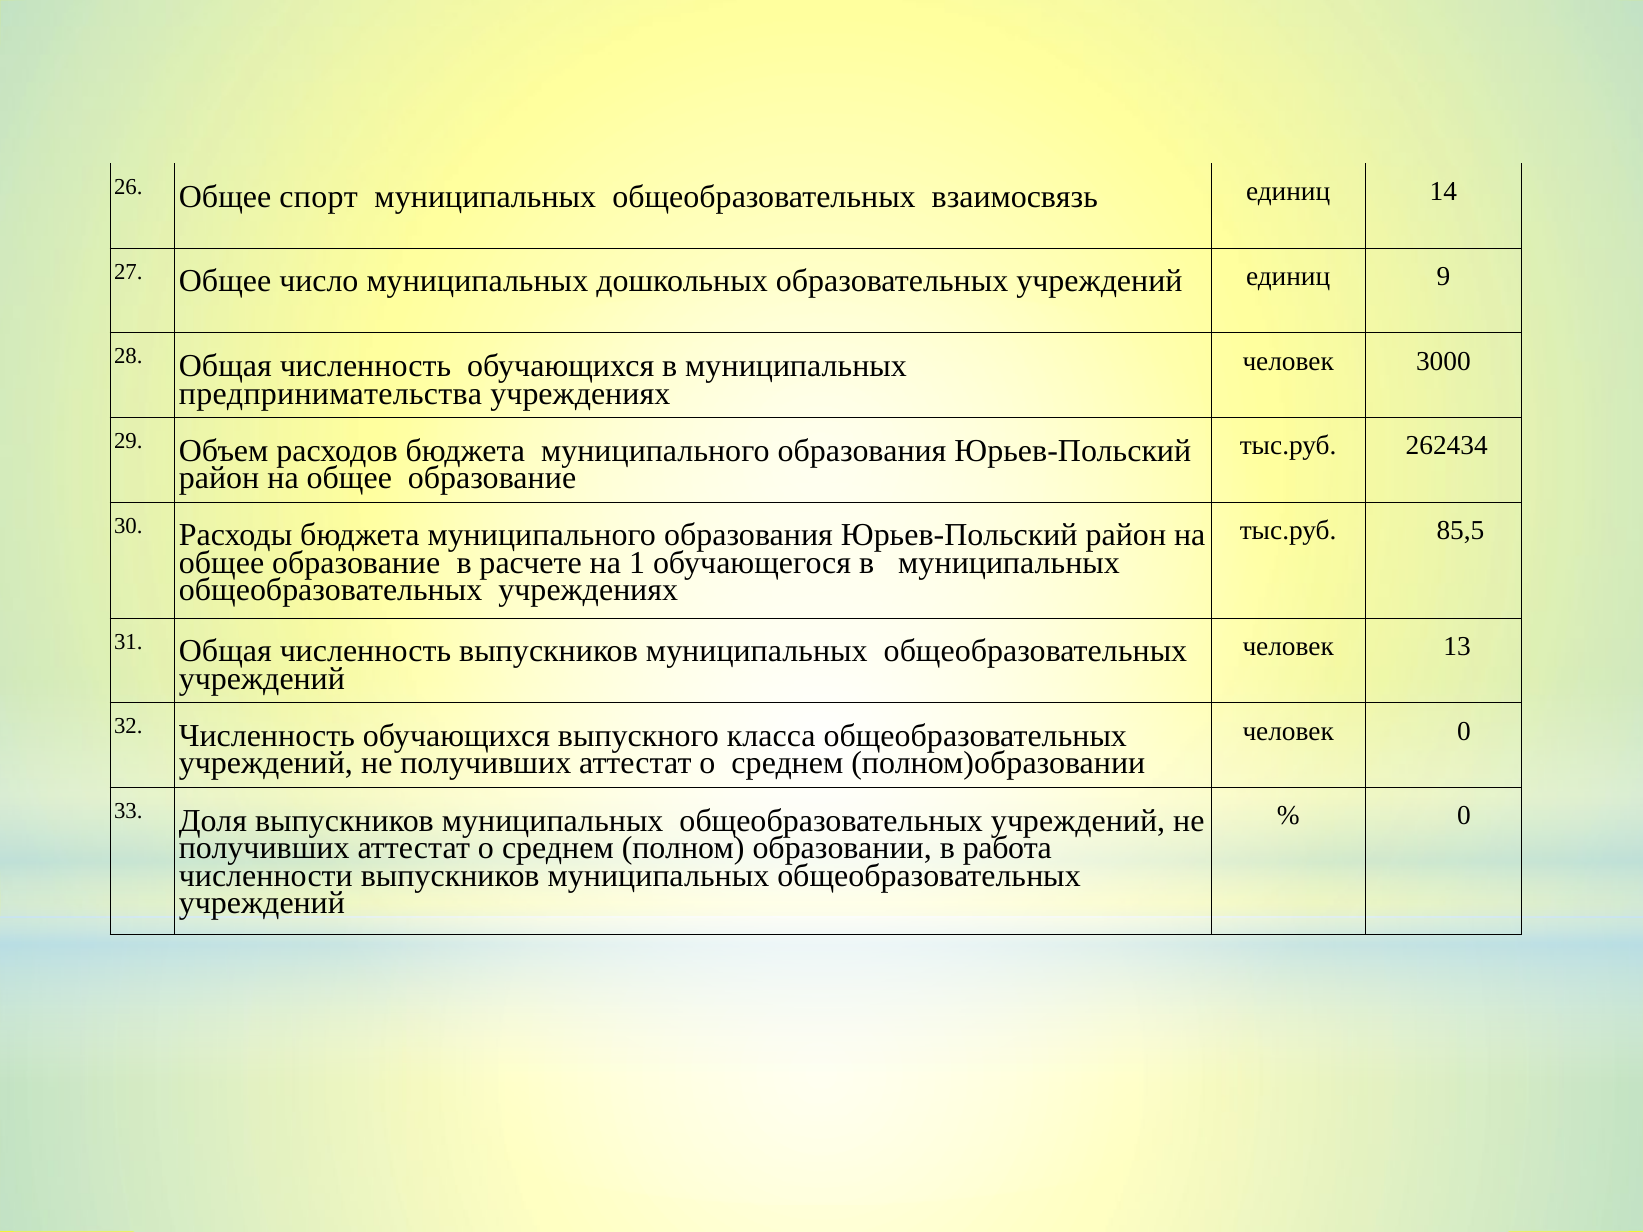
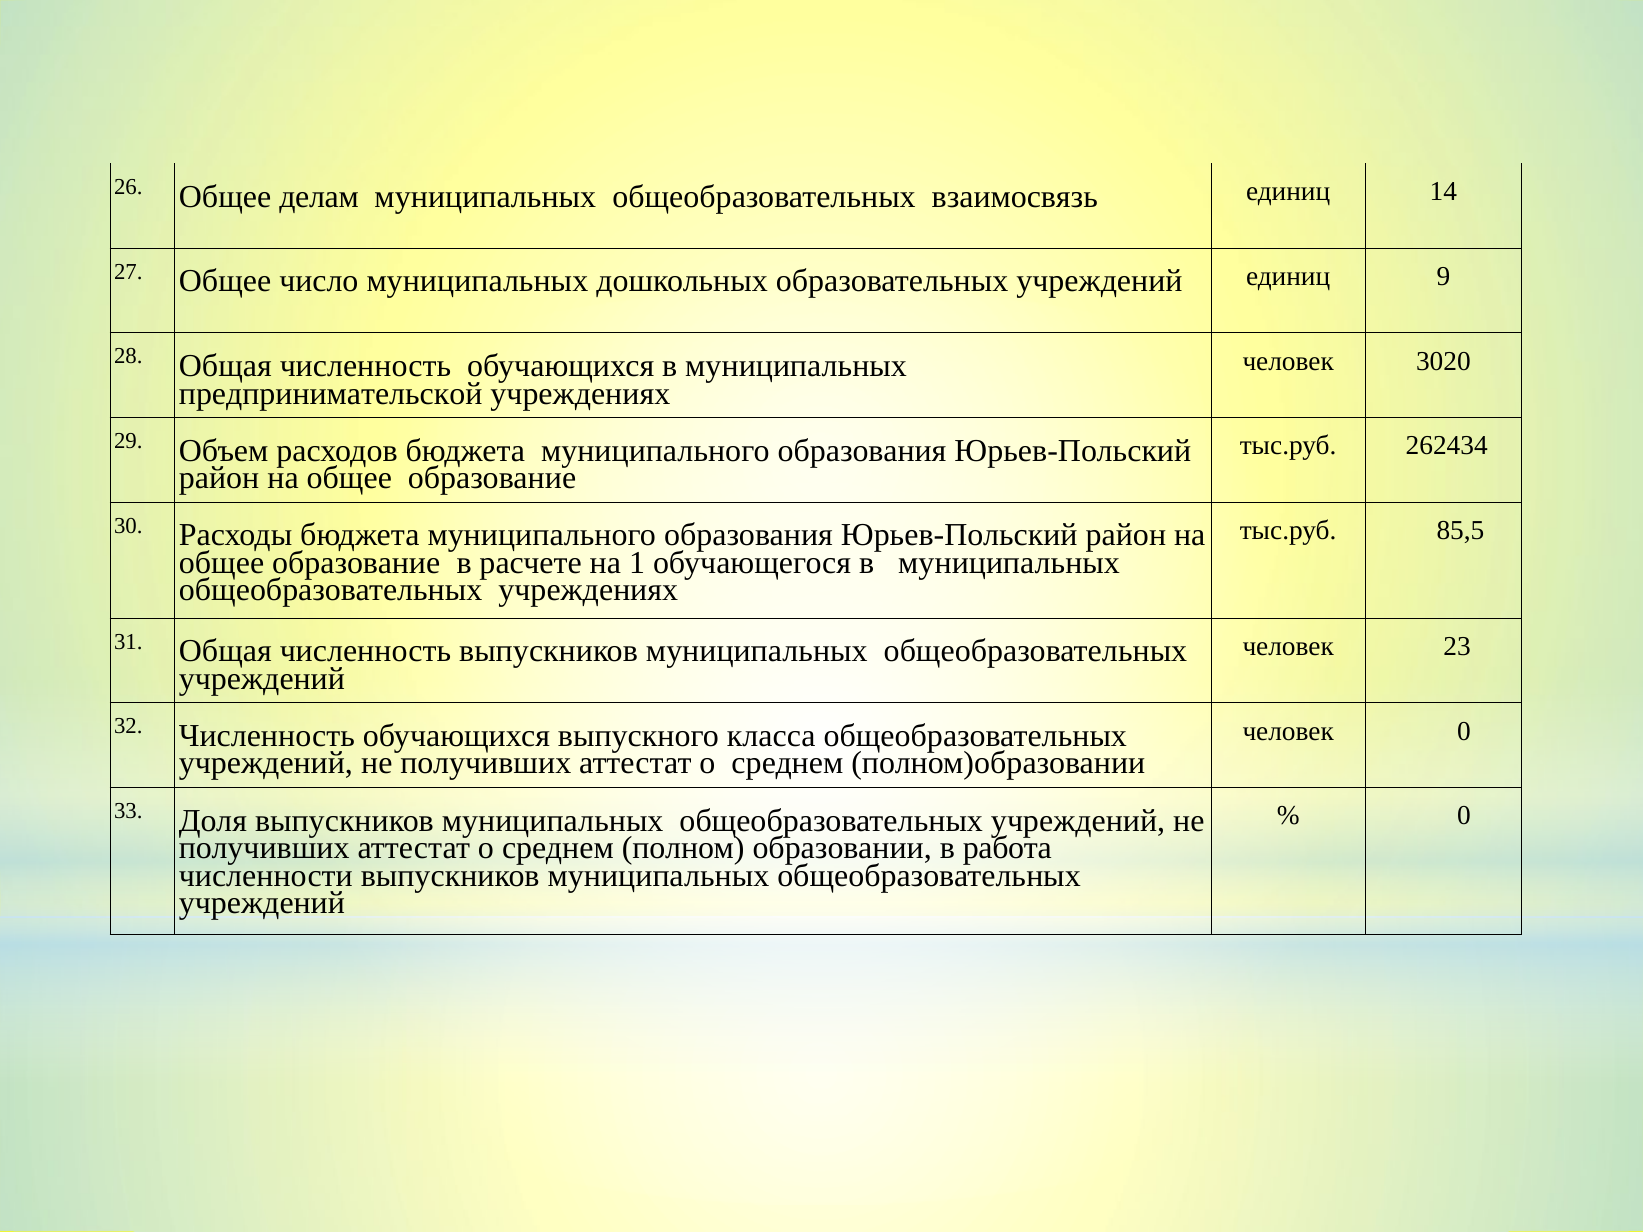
спорт: спорт -> делам
3000: 3000 -> 3020
предпринимательства: предпринимательства -> предпринимательской
13: 13 -> 23
